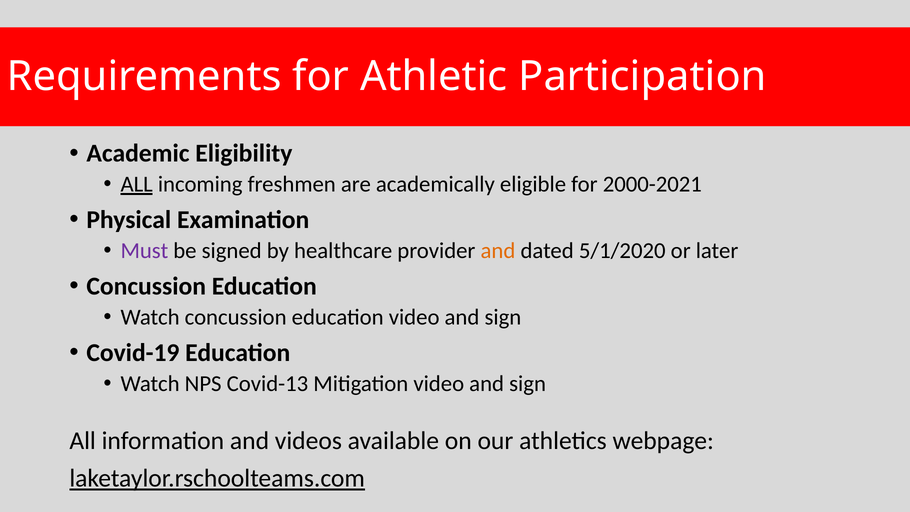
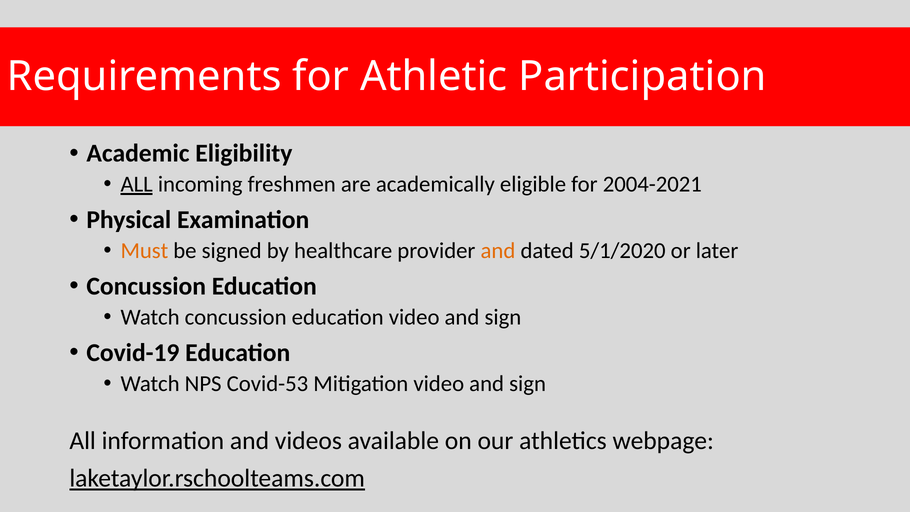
2000-2021: 2000-2021 -> 2004-2021
Must colour: purple -> orange
Covid-13: Covid-13 -> Covid-53
